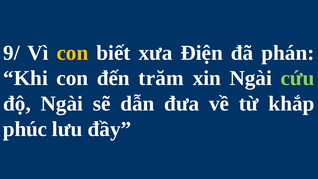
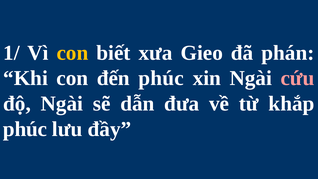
9/: 9/ -> 1/
Điện: Điện -> Gieo
đến trăm: trăm -> phúc
cứu colour: light green -> pink
